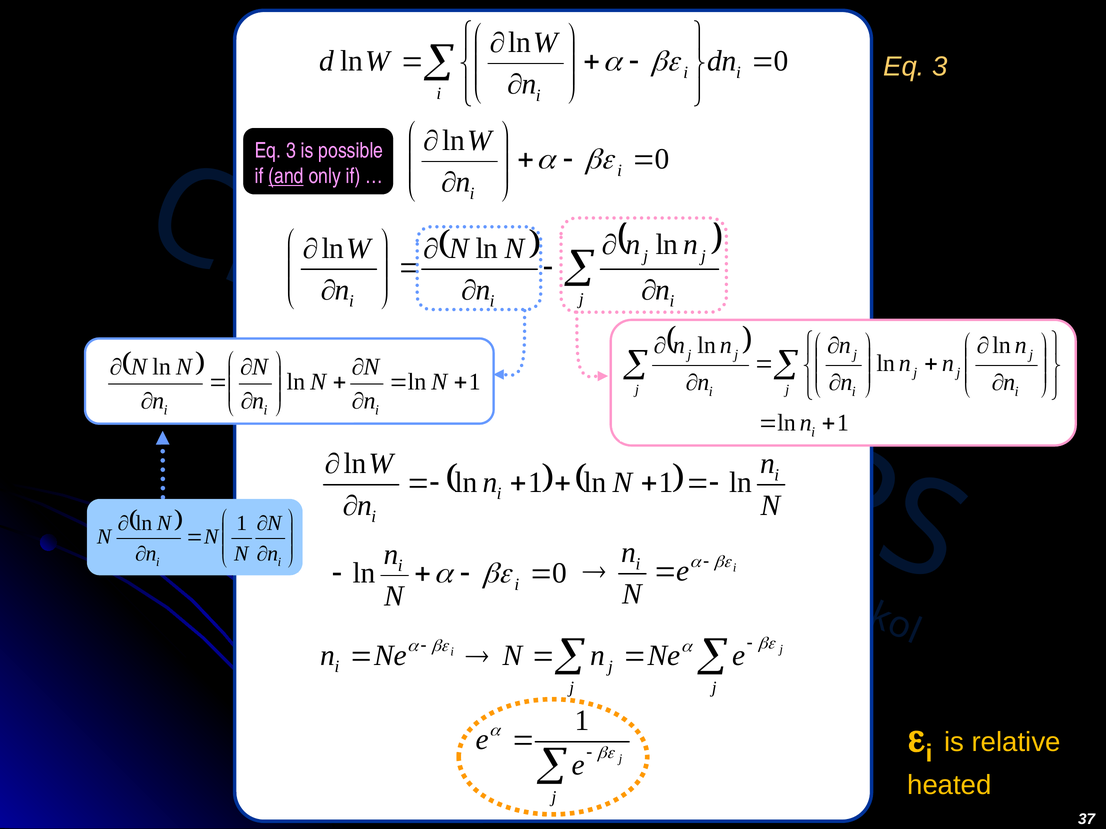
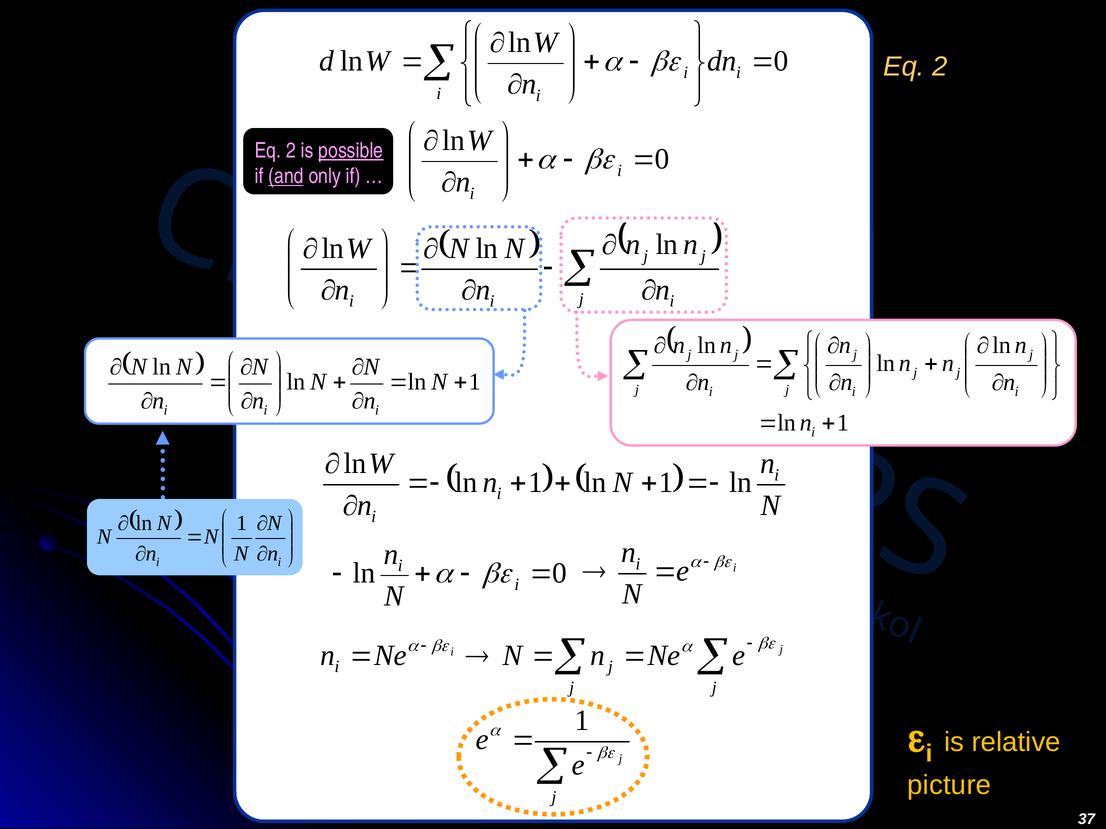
3 at (940, 67): 3 -> 2
3 at (291, 151): 3 -> 2
possible underline: none -> present
heated: heated -> picture
